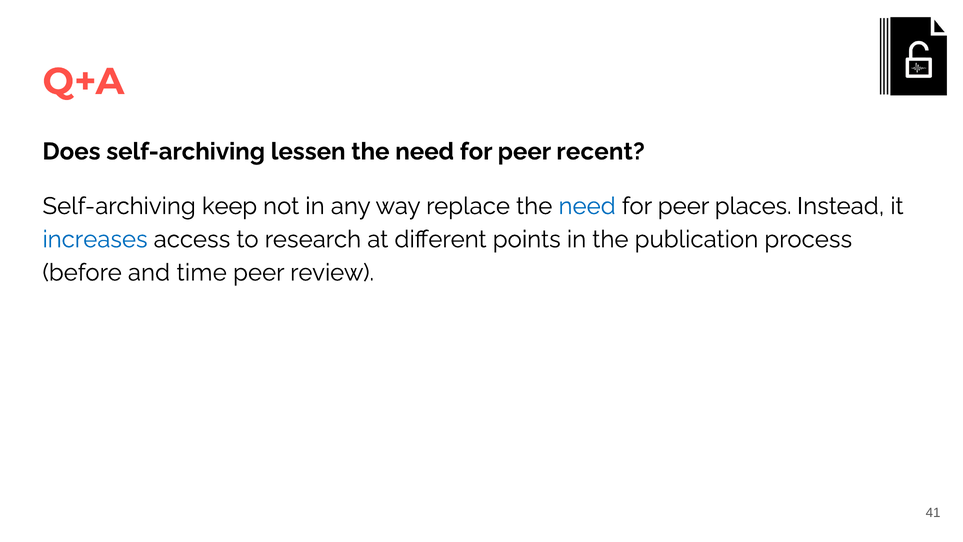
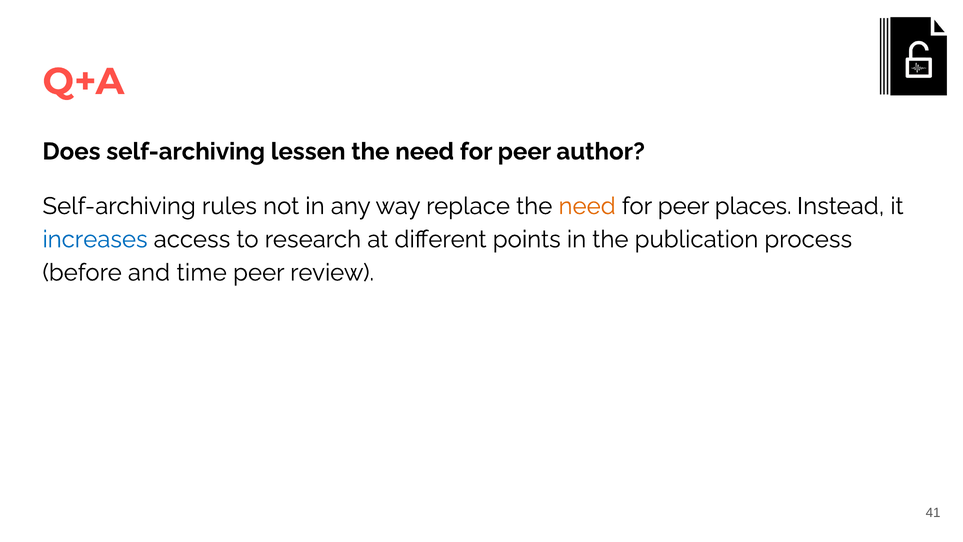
recent: recent -> author
keep: keep -> rules
need at (587, 206) colour: blue -> orange
